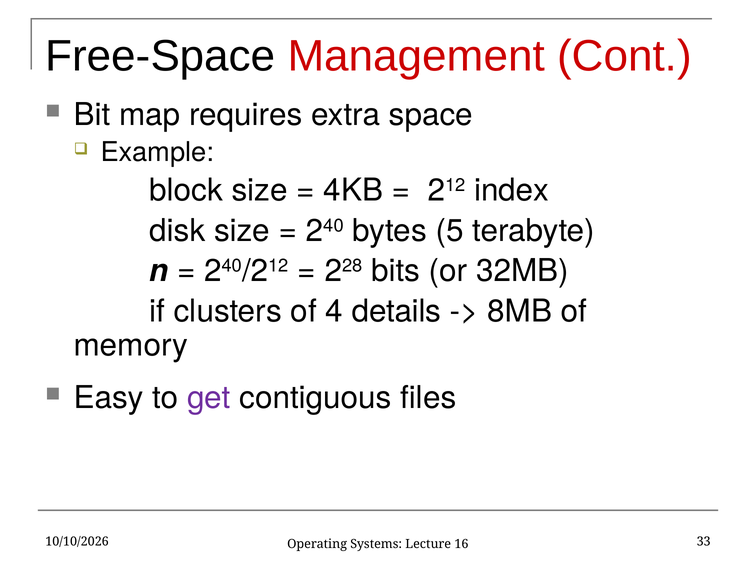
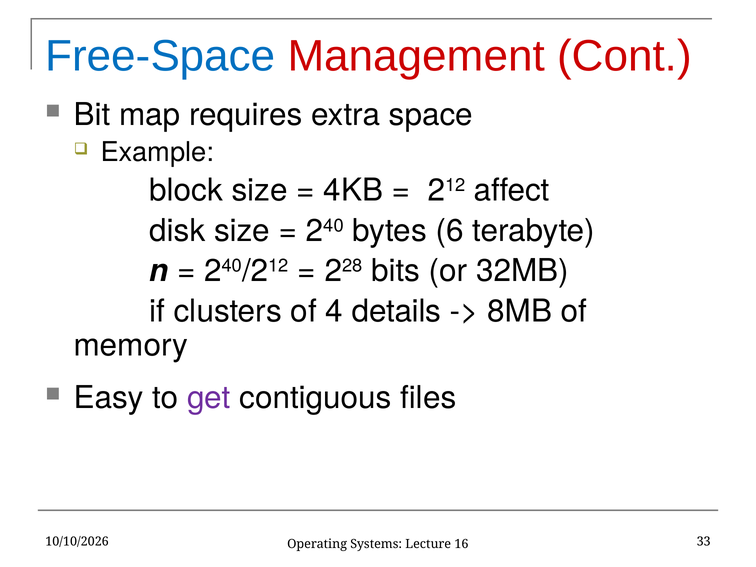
Free-Space colour: black -> blue
index: index -> affect
5: 5 -> 6
